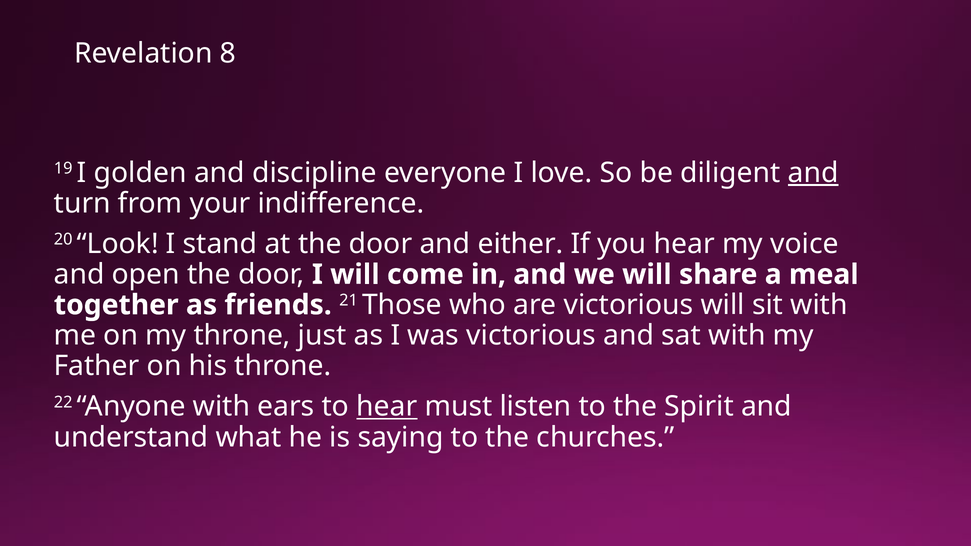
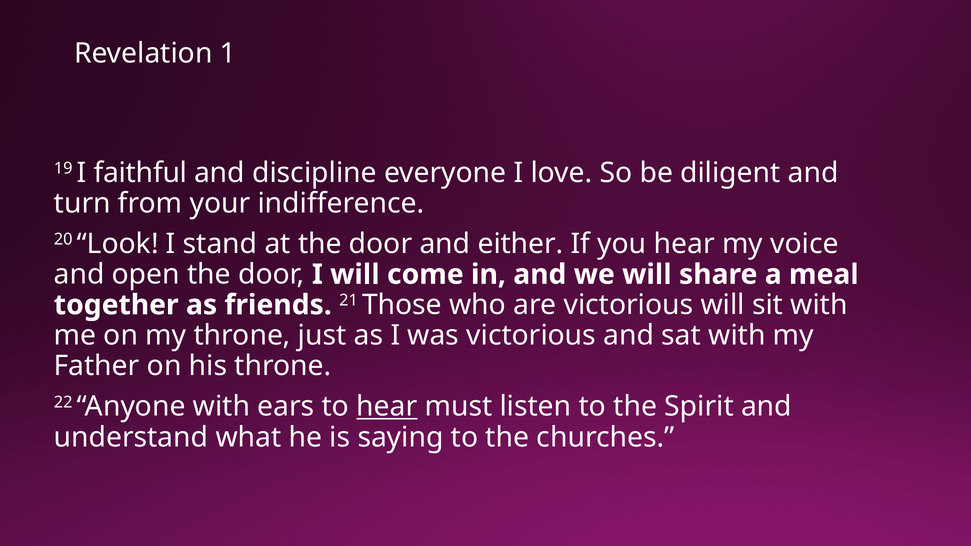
8: 8 -> 1
golden: golden -> faithful
and at (813, 173) underline: present -> none
